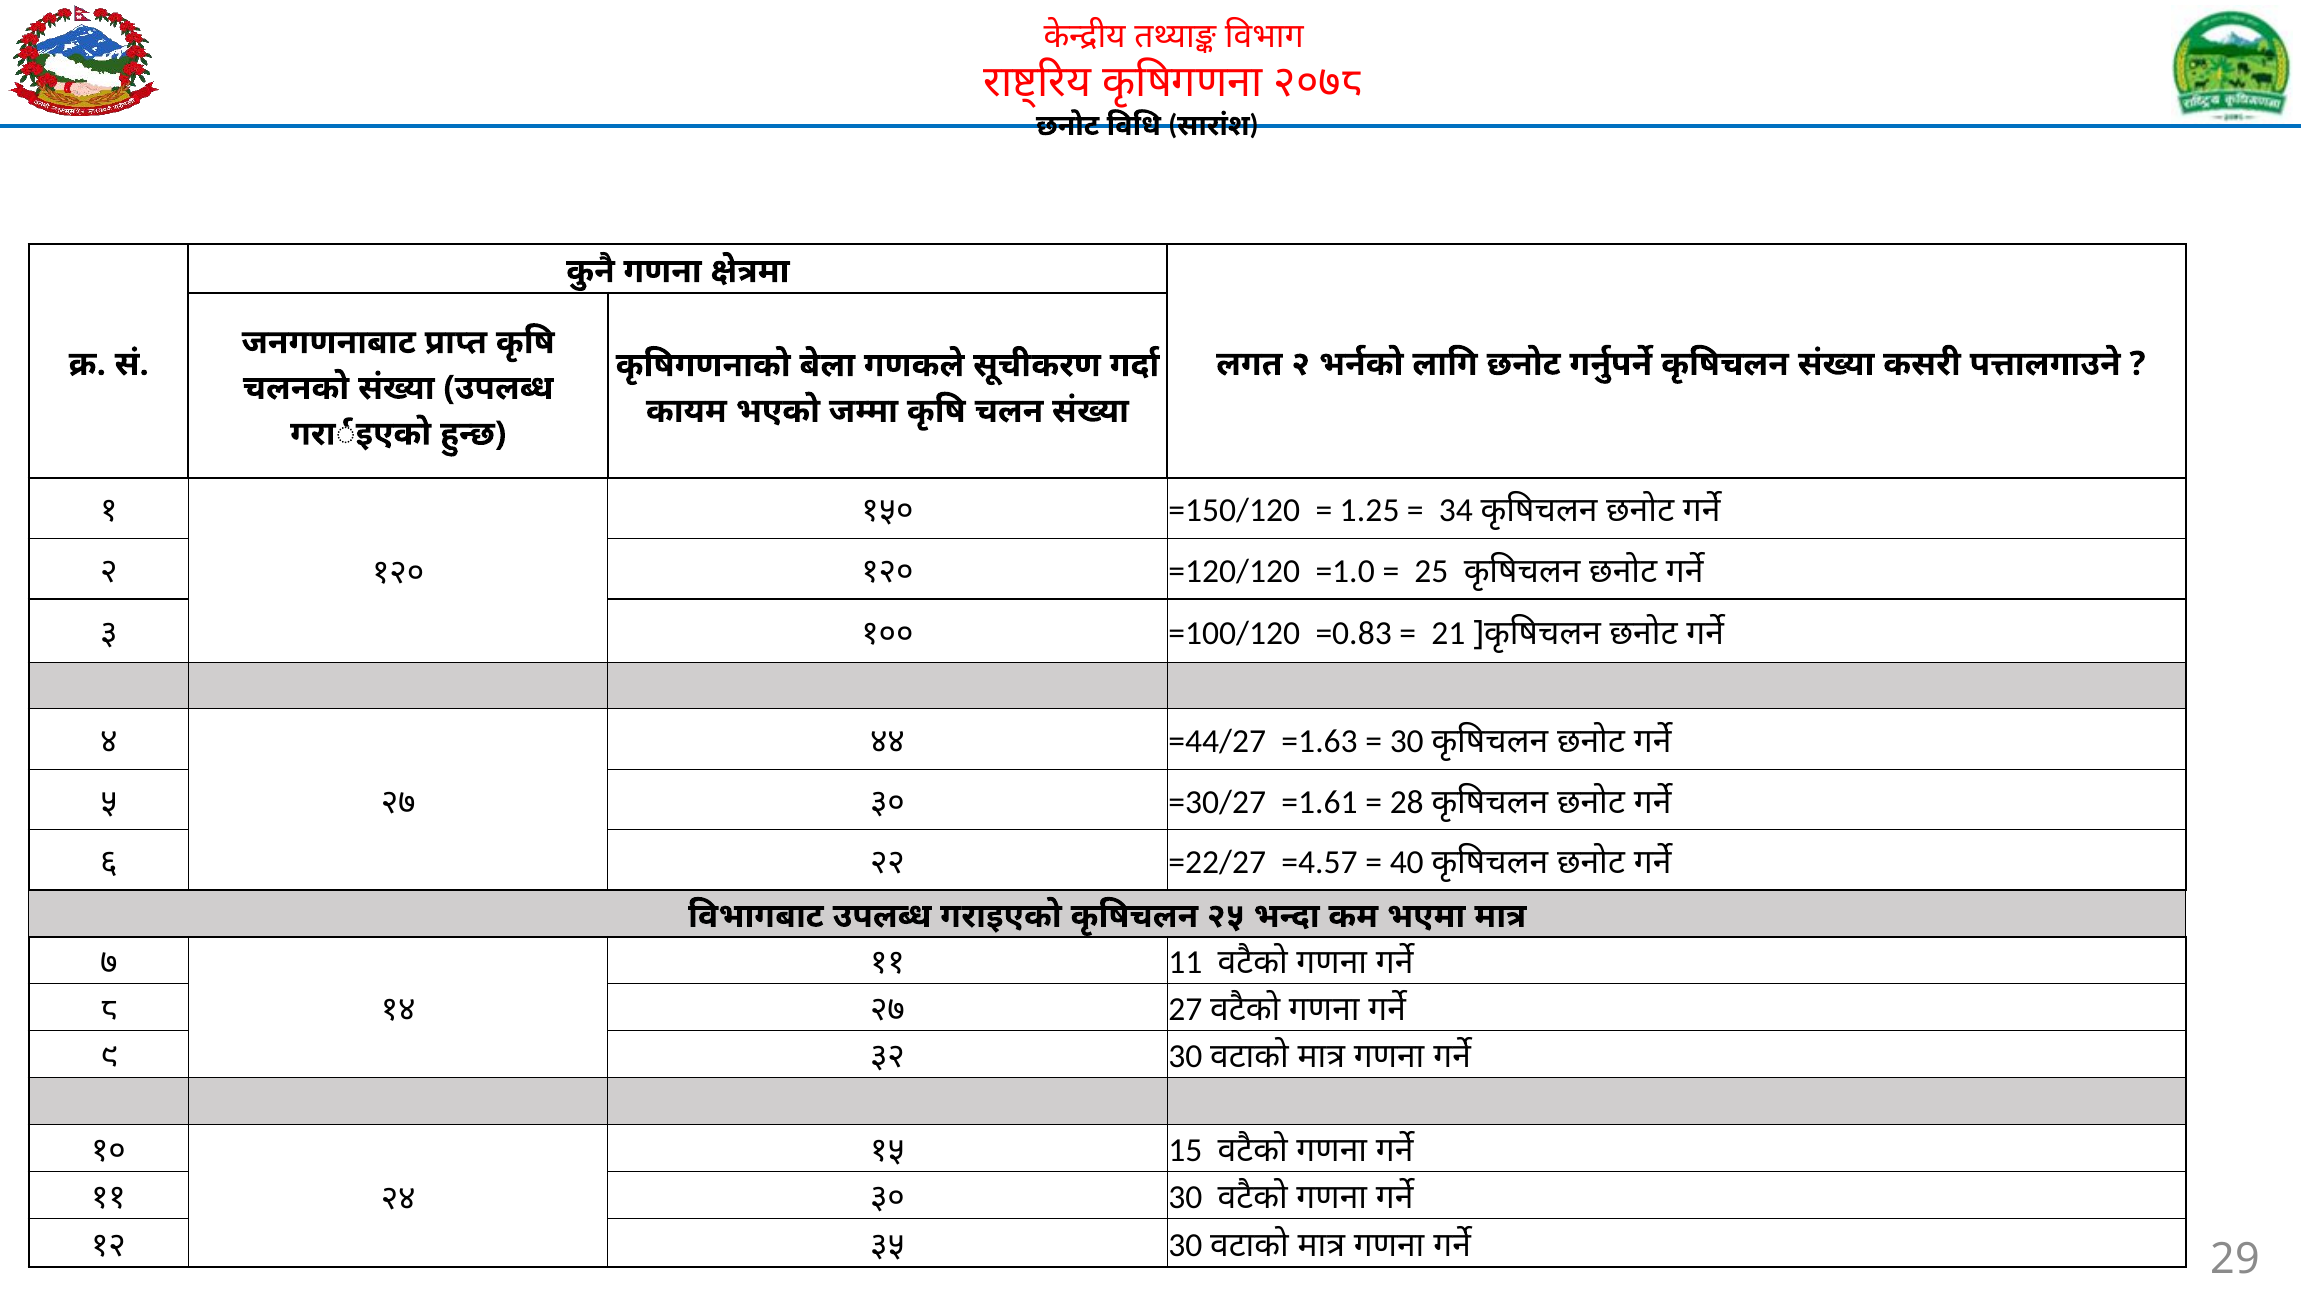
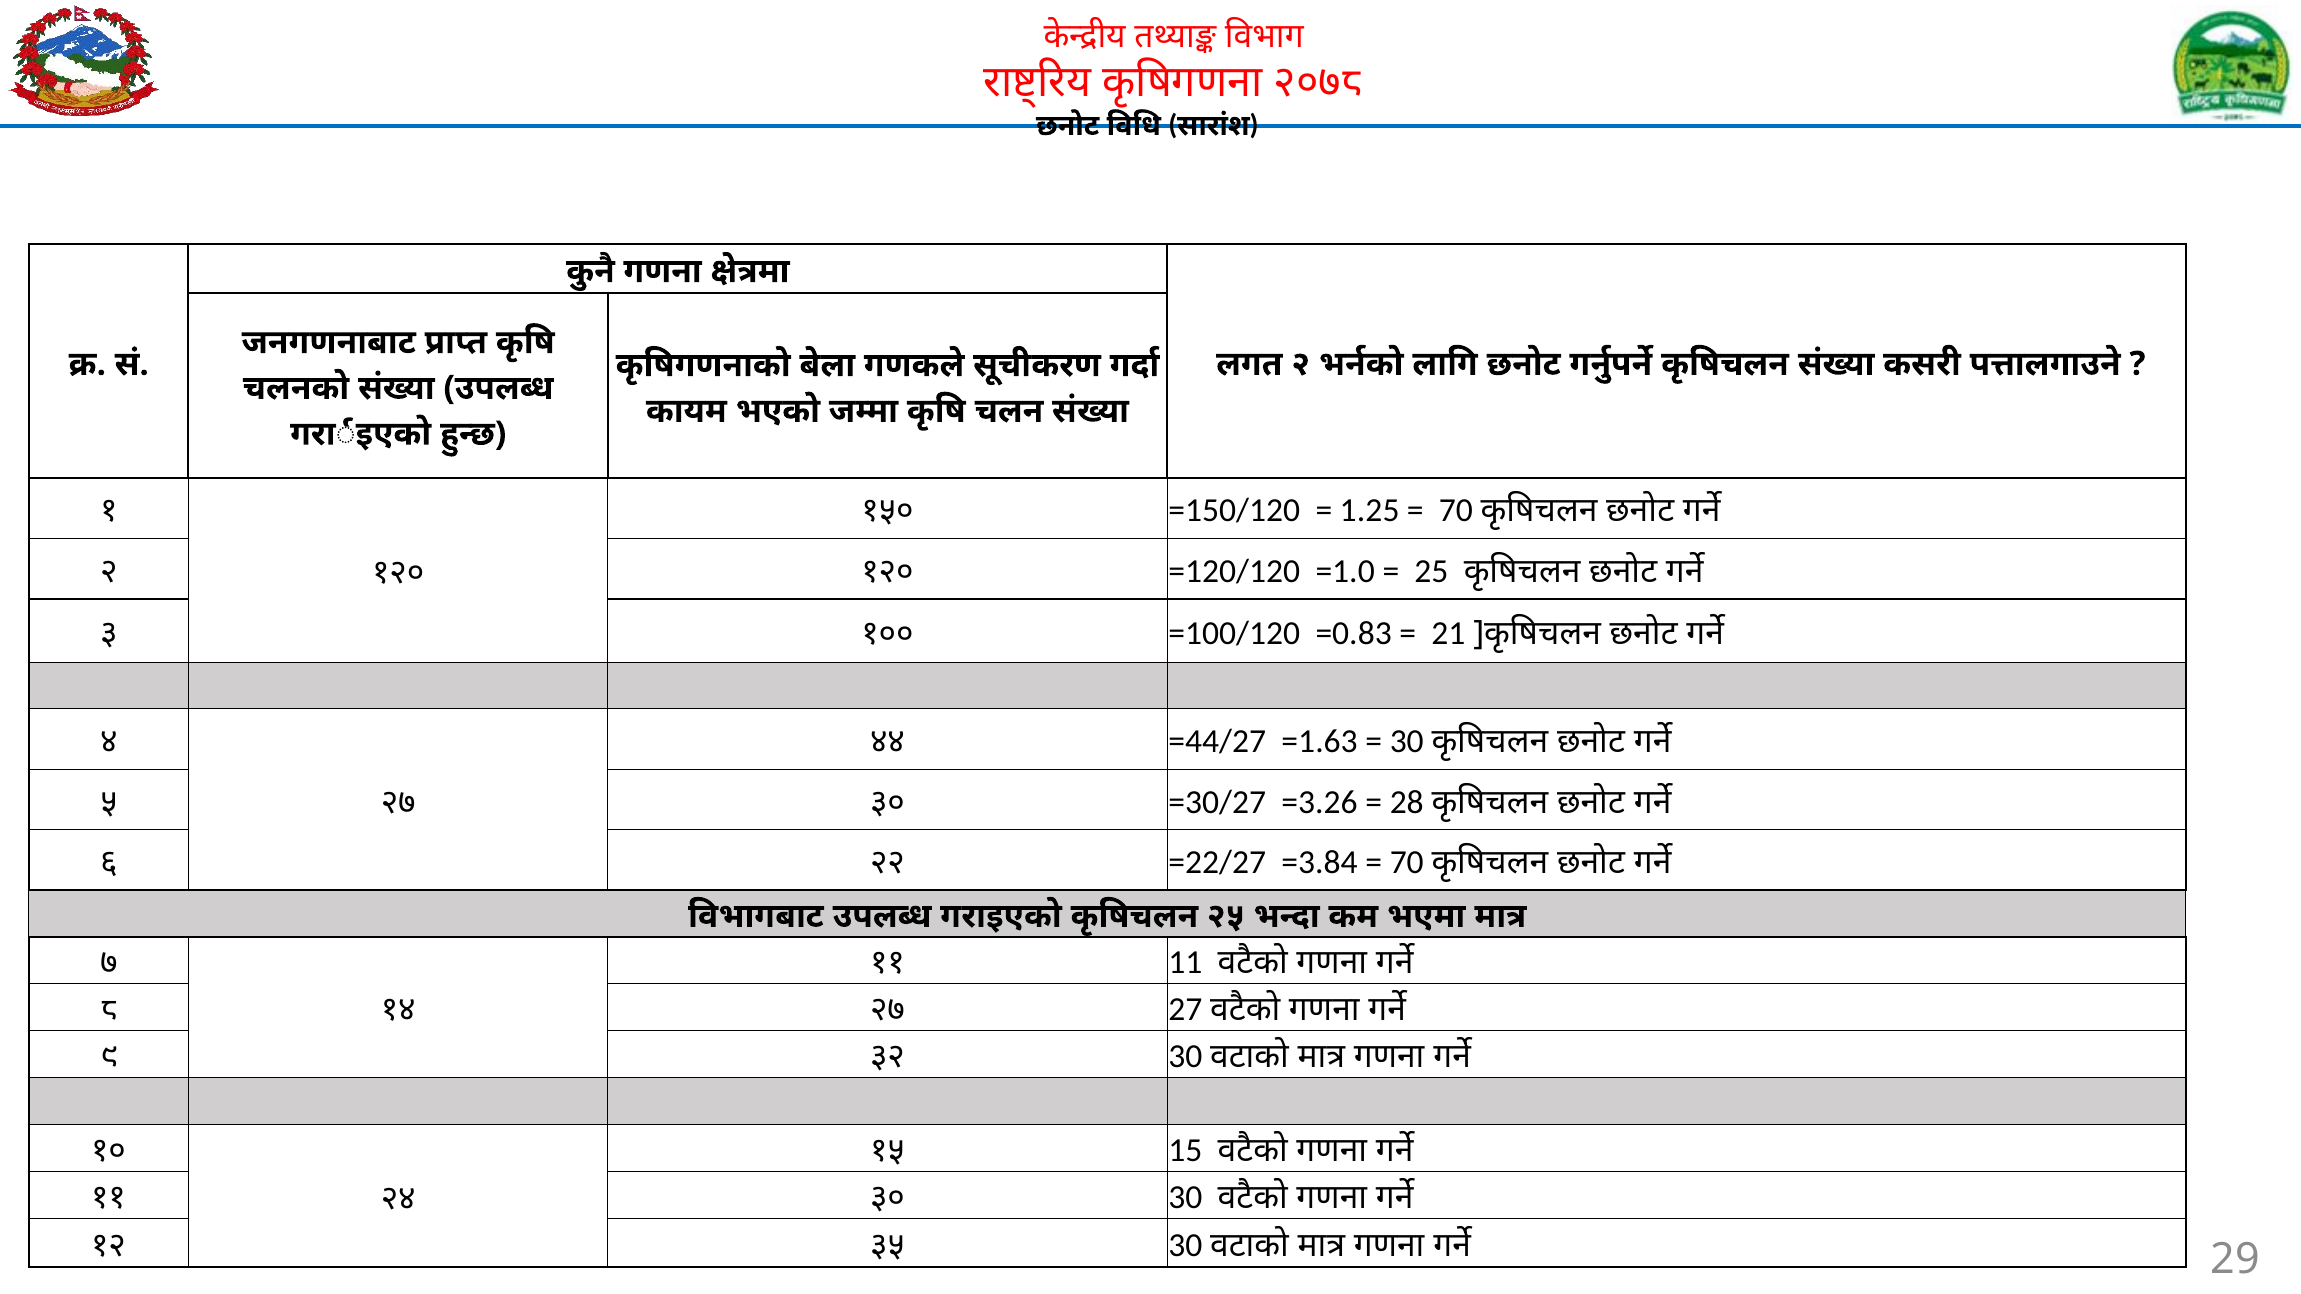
34 at (1456, 511): 34 -> 70
=1.61: =1.61 -> =3.26
=4.57: =4.57 -> =3.84
40 at (1407, 863): 40 -> 70
